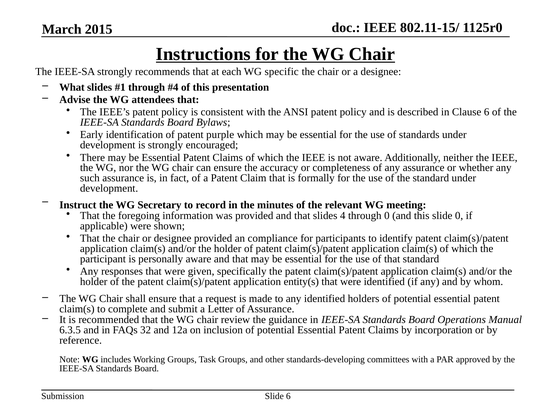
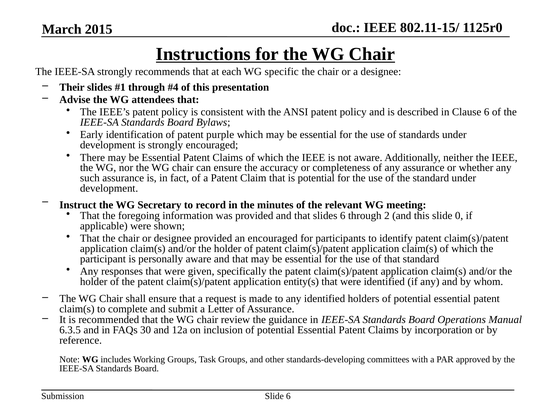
What: What -> Their
is formally: formally -> potential
slides 4: 4 -> 6
through 0: 0 -> 2
an compliance: compliance -> encouraged
32: 32 -> 30
